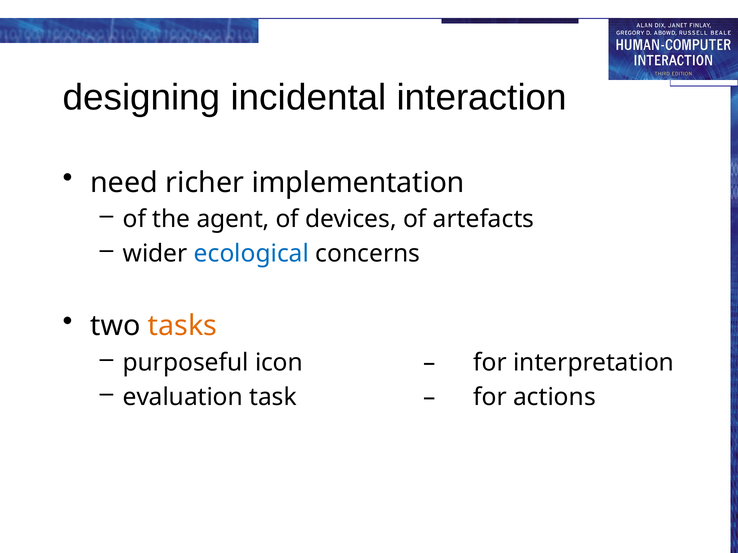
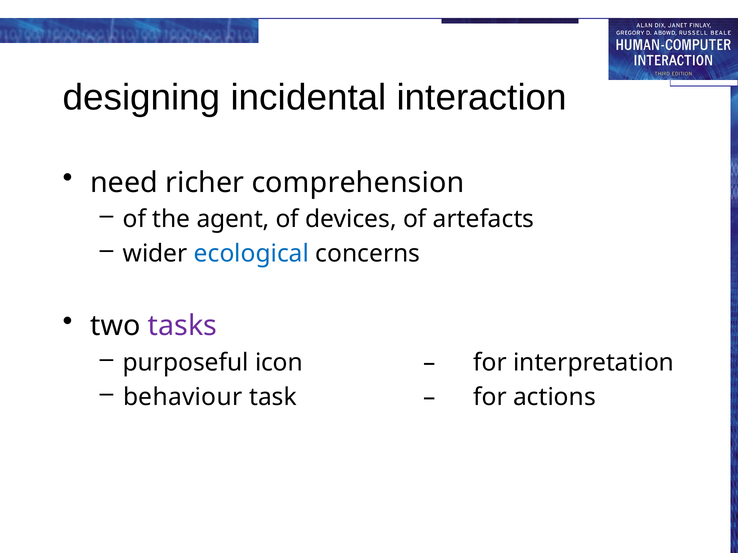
implementation: implementation -> comprehension
tasks colour: orange -> purple
evaluation: evaluation -> behaviour
